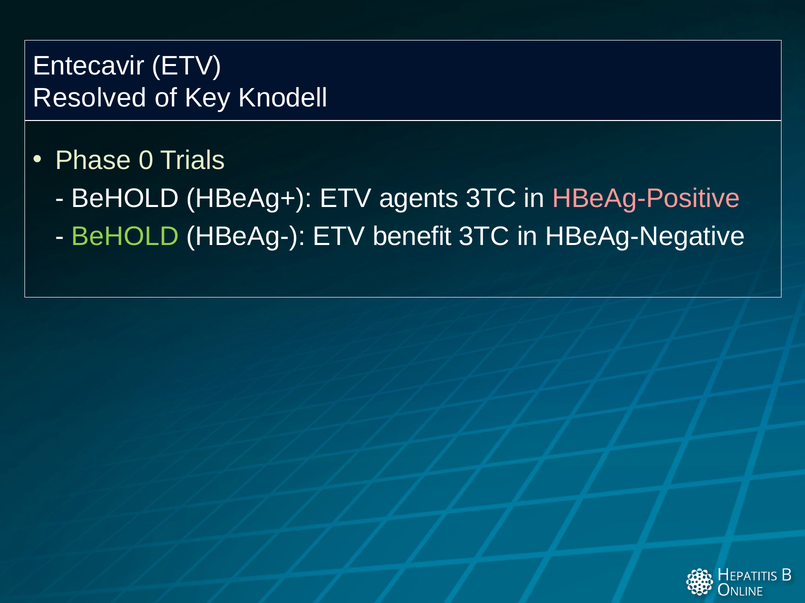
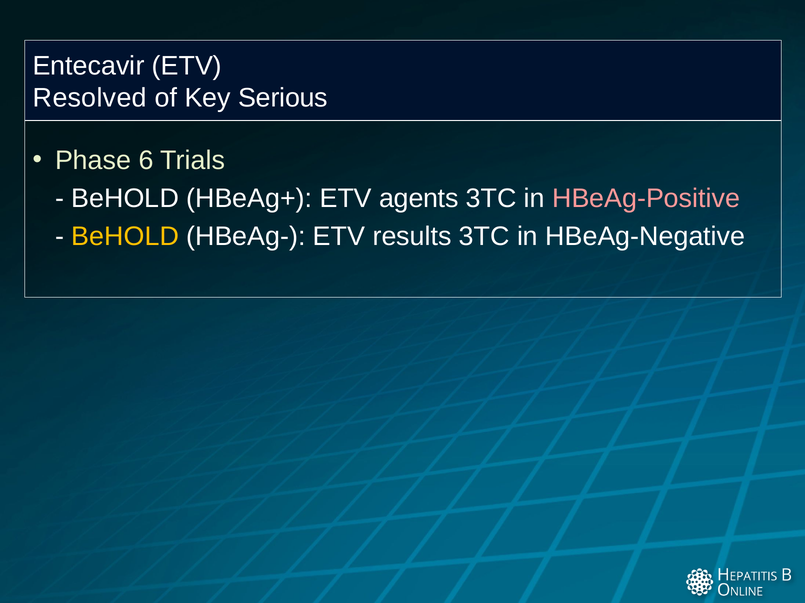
Knodell: Knodell -> Serious
0: 0 -> 6
BeHOLD at (125, 237) colour: light green -> yellow
benefit: benefit -> results
